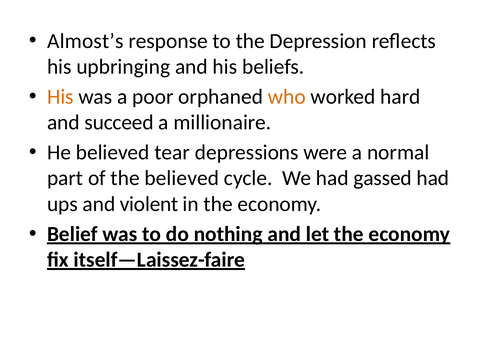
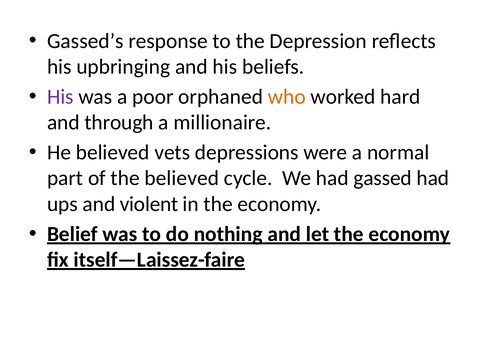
Almost’s: Almost’s -> Gassed’s
His at (60, 97) colour: orange -> purple
succeed: succeed -> through
tear: tear -> vets
